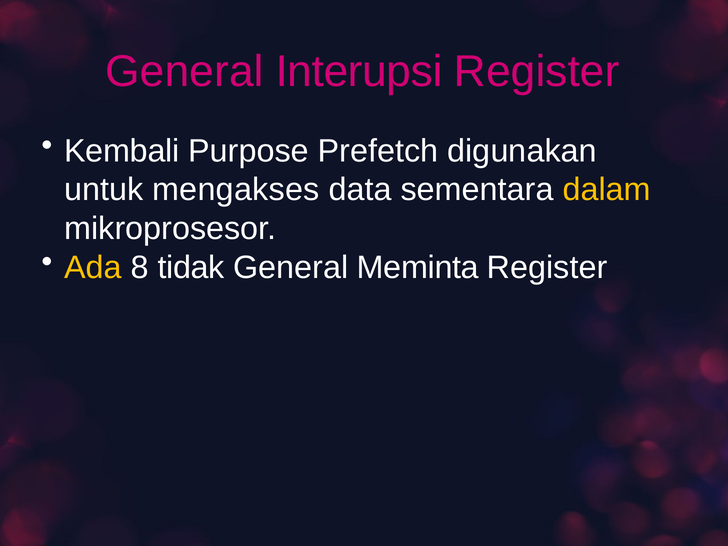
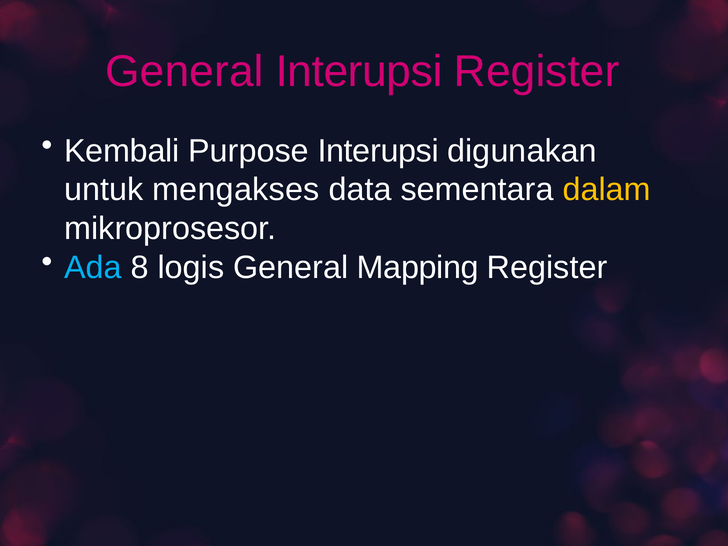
Purpose Prefetch: Prefetch -> Interupsi
Ada colour: yellow -> light blue
tidak: tidak -> logis
Meminta: Meminta -> Mapping
